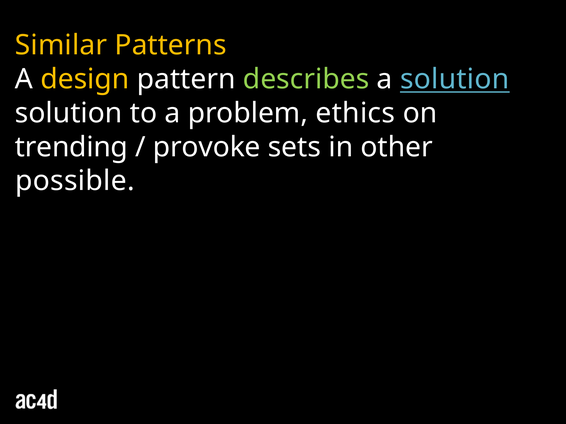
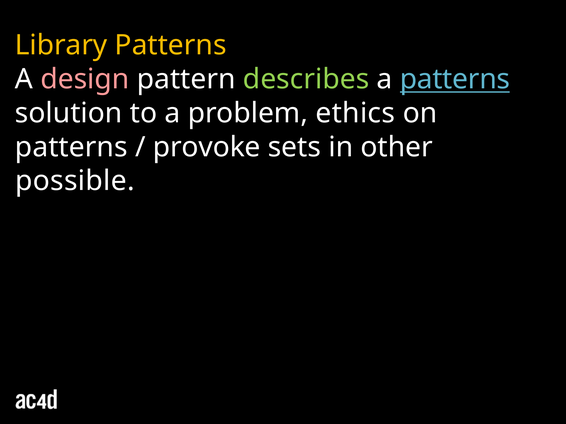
Similar: Similar -> Library
design colour: yellow -> pink
a solution: solution -> patterns
trending at (71, 147): trending -> patterns
